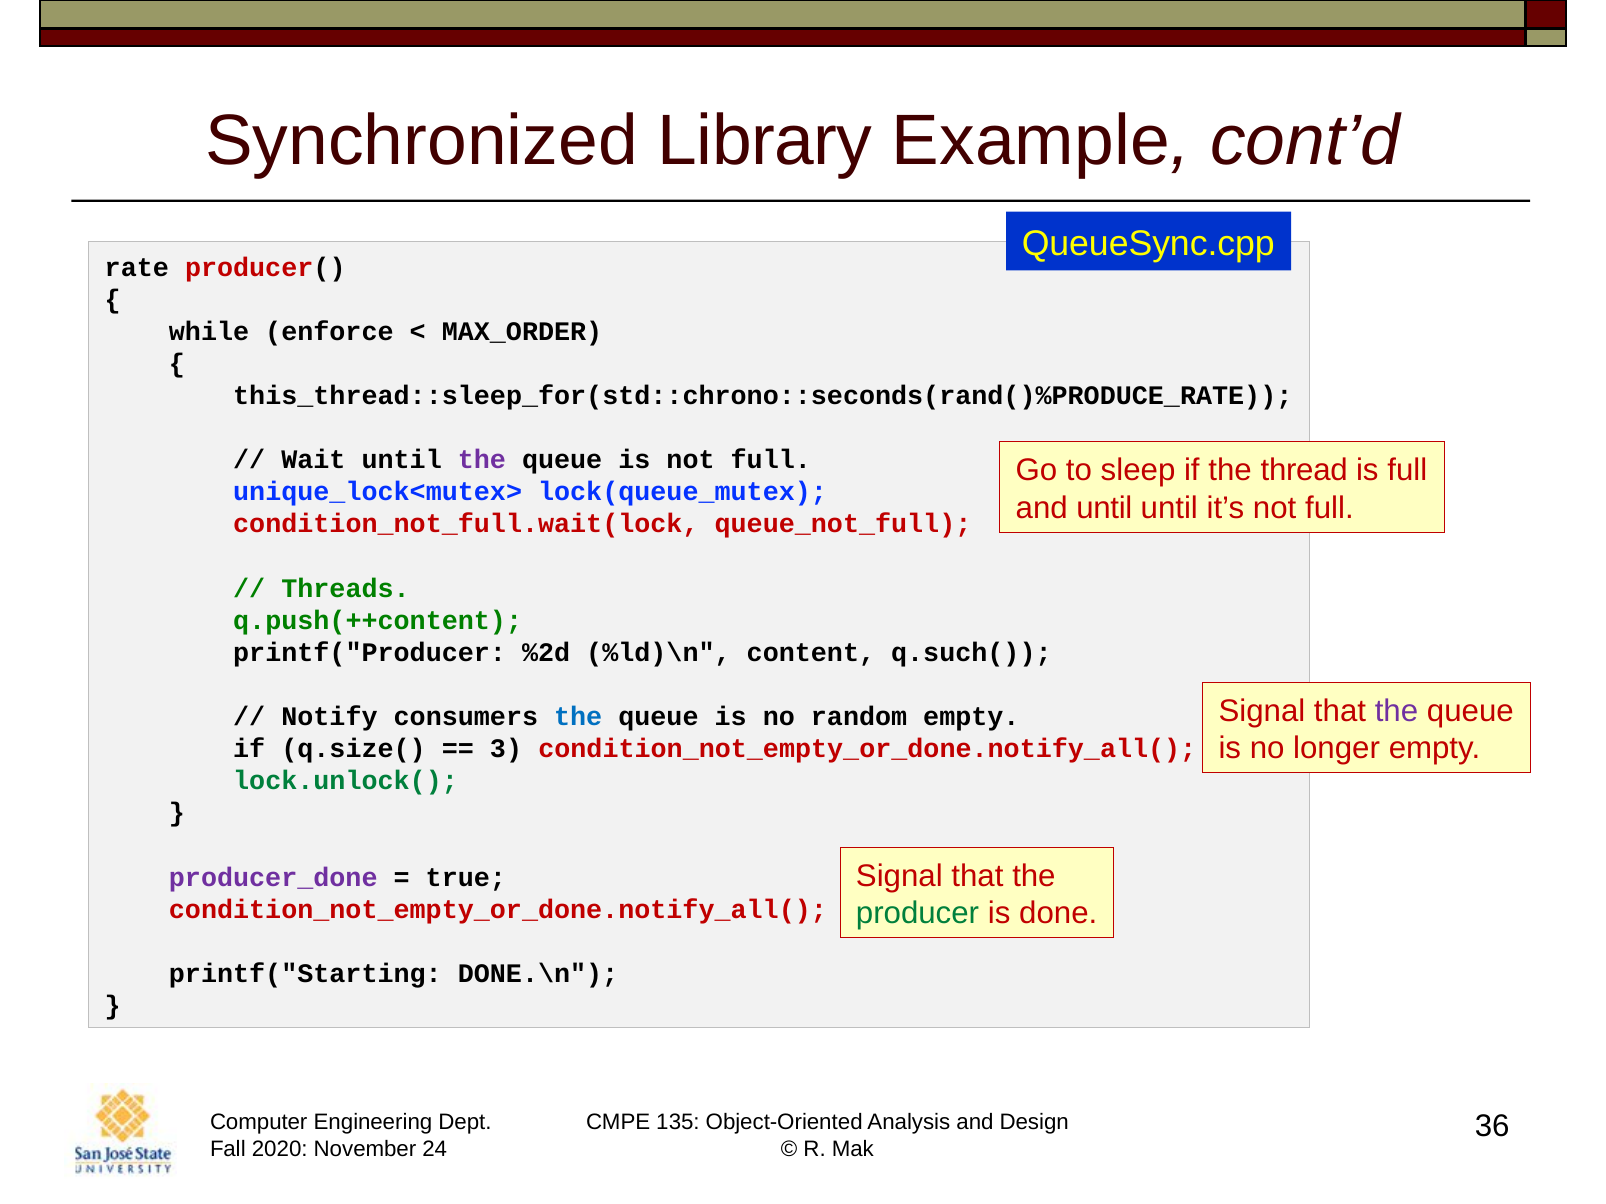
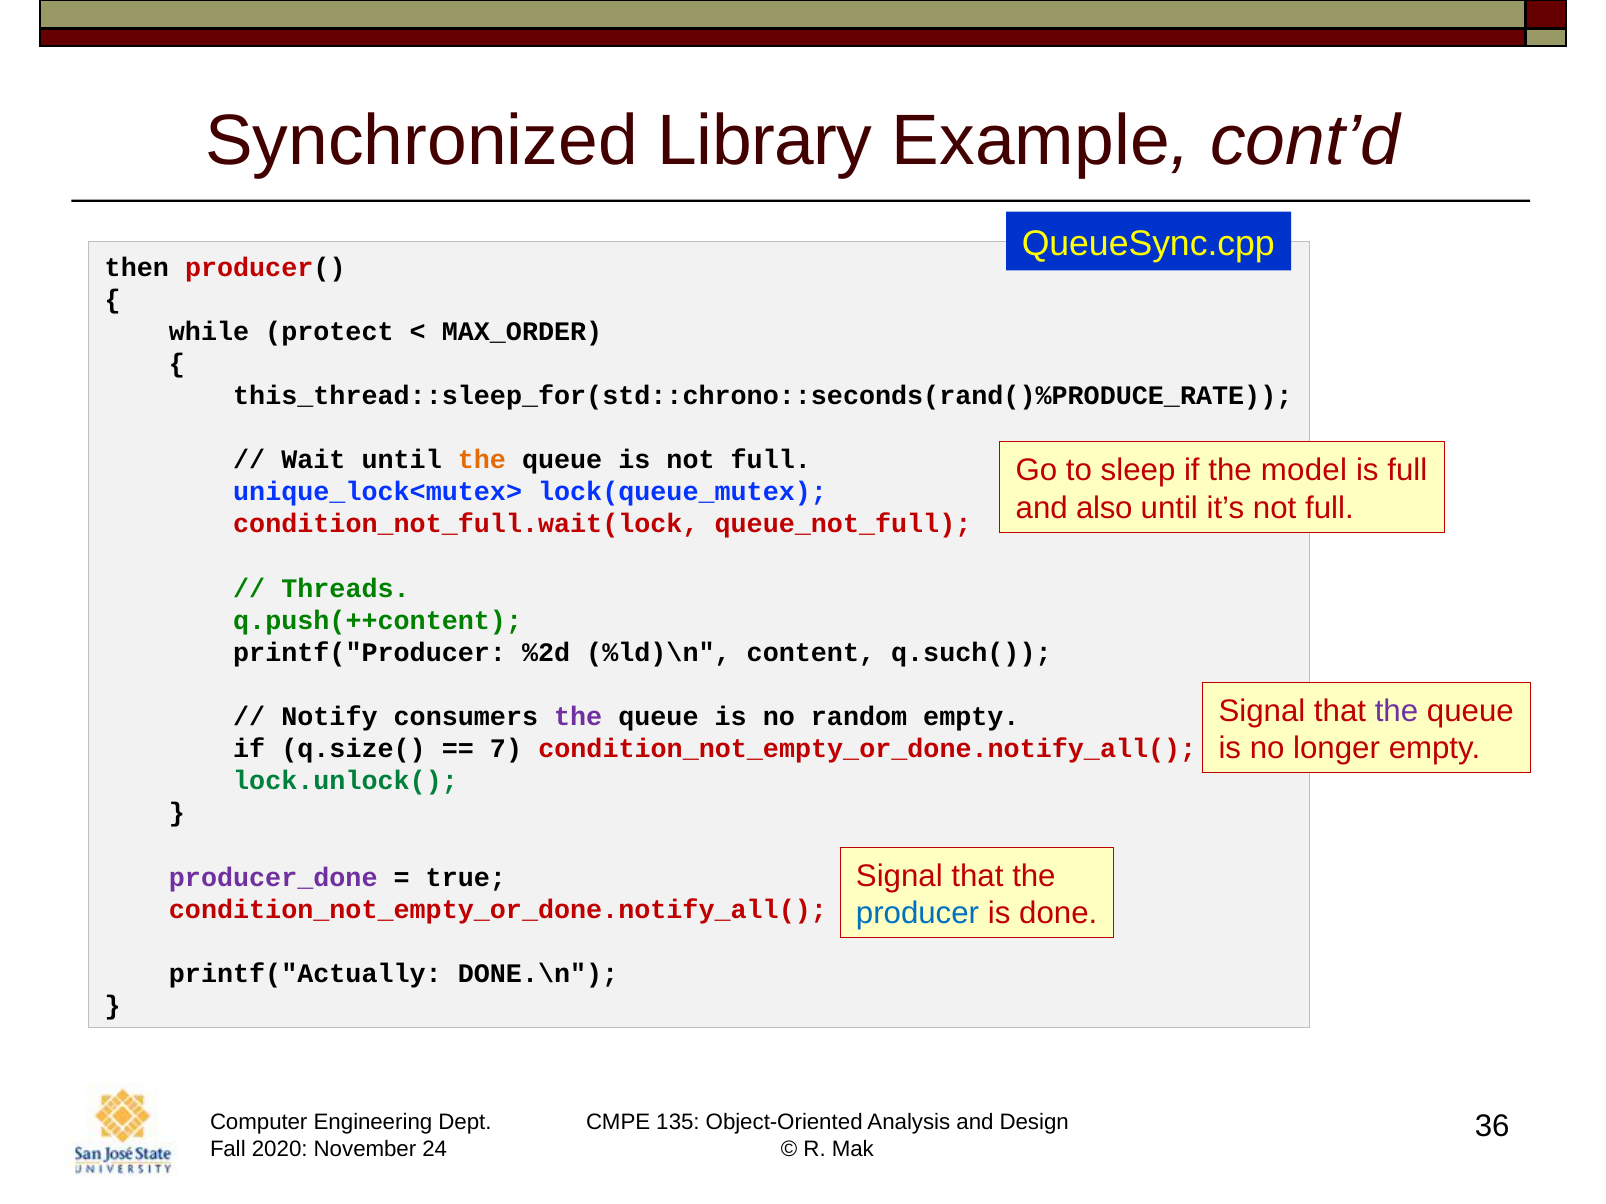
rate: rate -> then
enforce: enforce -> protect
the at (482, 460) colour: purple -> orange
thread: thread -> model
and until: until -> also
the at (578, 717) colour: blue -> purple
3: 3 -> 7
producer colour: green -> blue
printf("Starting: printf("Starting -> printf("Actually
